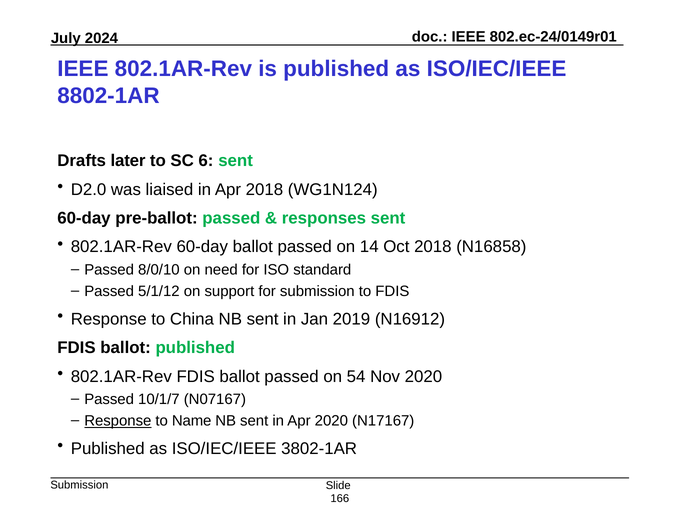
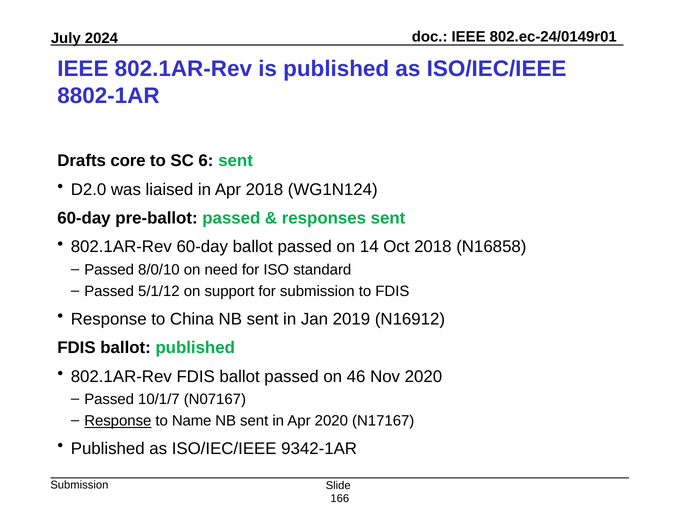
later: later -> core
54: 54 -> 46
3802-1AR: 3802-1AR -> 9342-1AR
